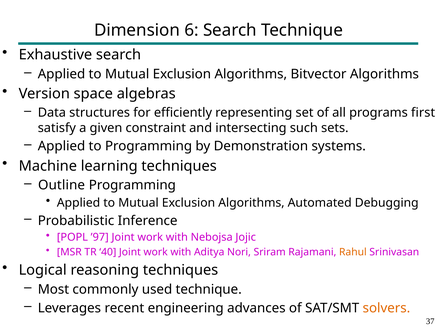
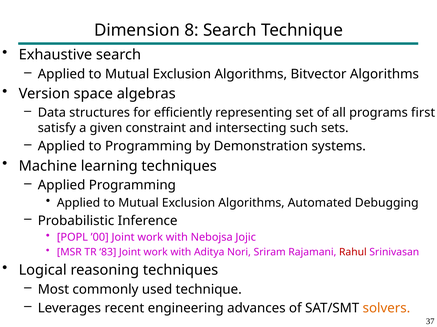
6: 6 -> 8
Outline at (62, 186): Outline -> Applied
’97: ’97 -> ’00
40: 40 -> 83
Rahul colour: orange -> red
